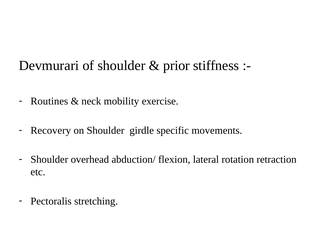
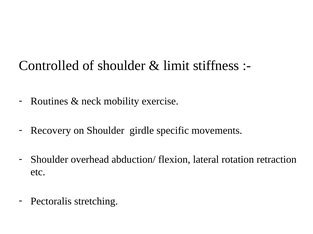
Devmurari: Devmurari -> Controlled
prior: prior -> limit
